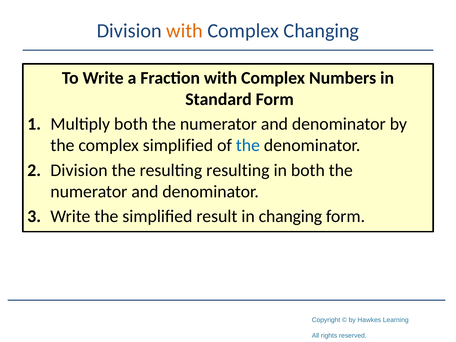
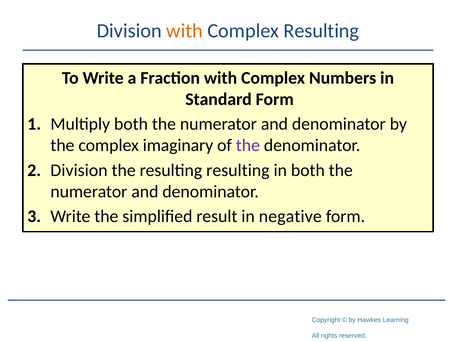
Complex Changing: Changing -> Resulting
complex simplified: simplified -> imaginary
the at (248, 145) colour: blue -> purple
in changing: changing -> negative
